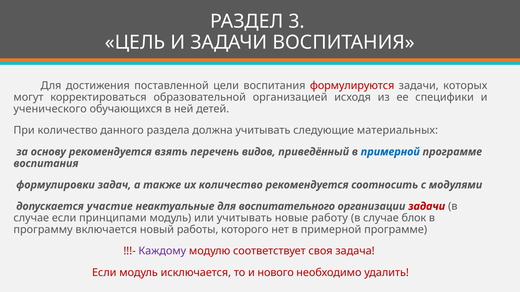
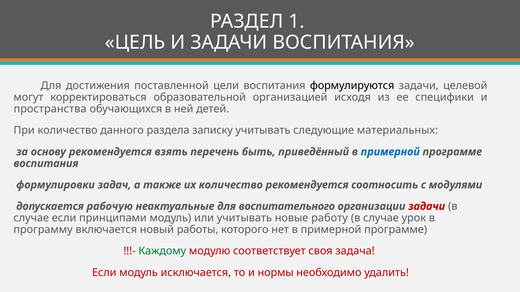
3: 3 -> 1
формулируются colour: red -> black
которых: которых -> целевой
ученического: ученического -> пространства
должна: должна -> записку
видов: видов -> быть
участие: участие -> рабочую
блок: блок -> урок
Каждому colour: purple -> green
нового: нового -> нормы
